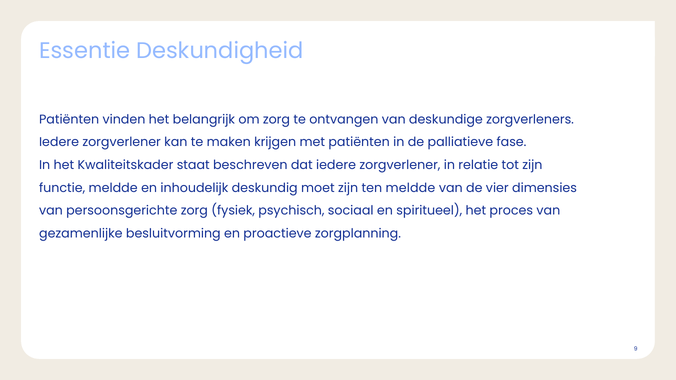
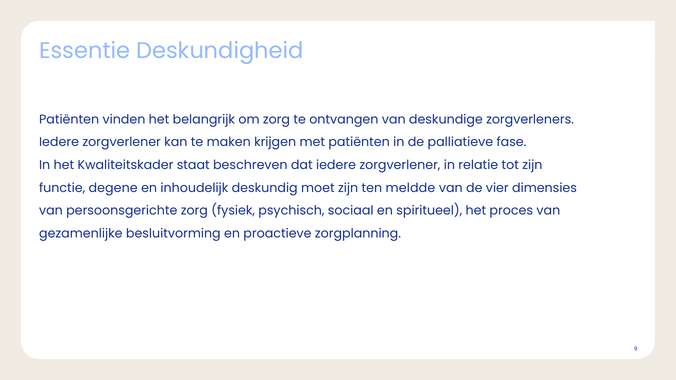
functie meldde: meldde -> degene
